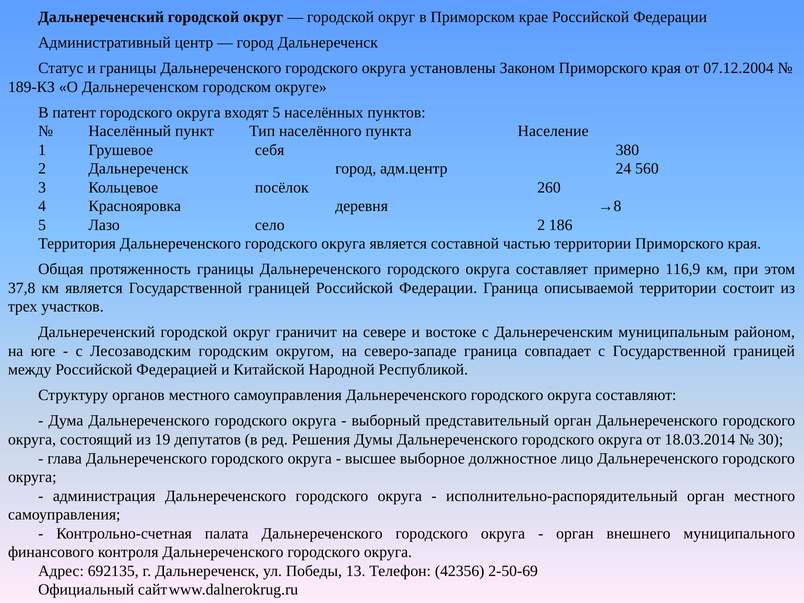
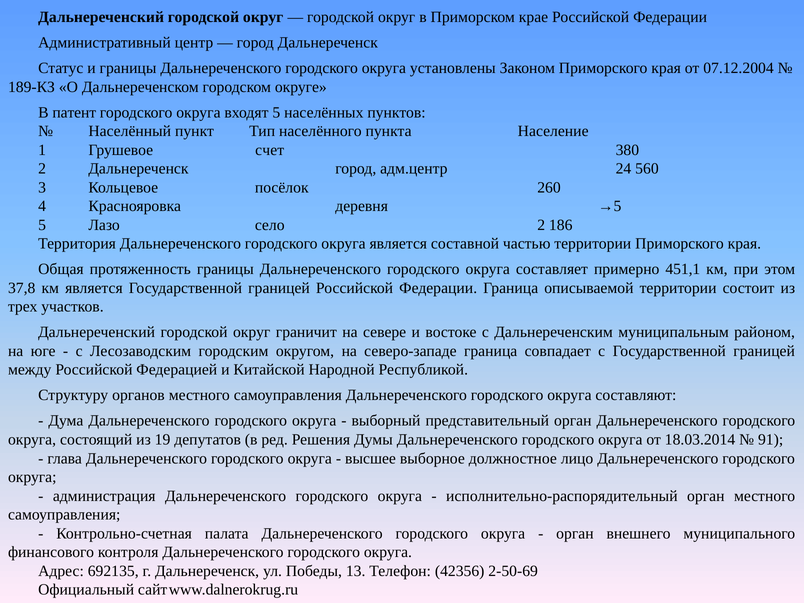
себя: себя -> счет
→8: →8 -> →5
116,9: 116,9 -> 451,1
30: 30 -> 91
